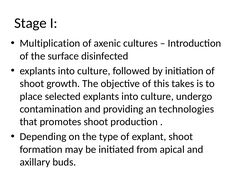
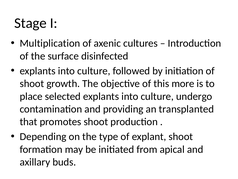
takes: takes -> more
technologies: technologies -> transplanted
